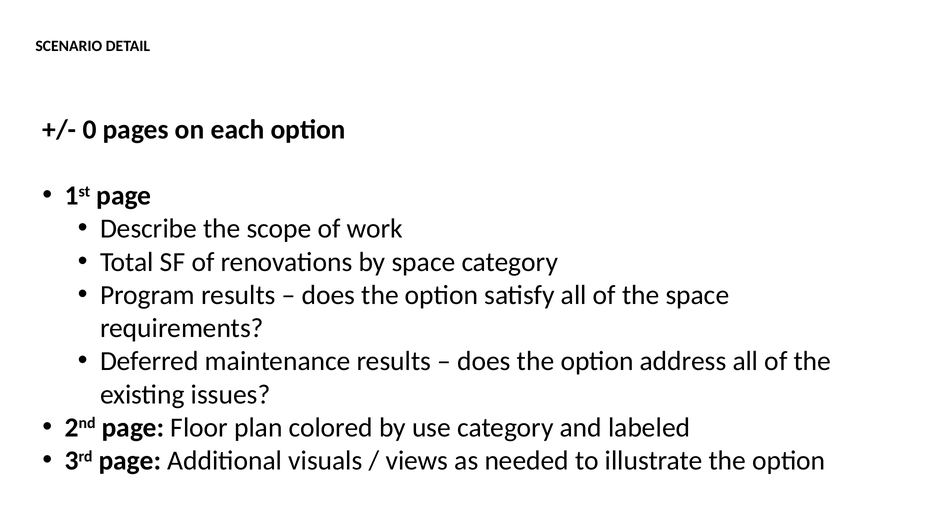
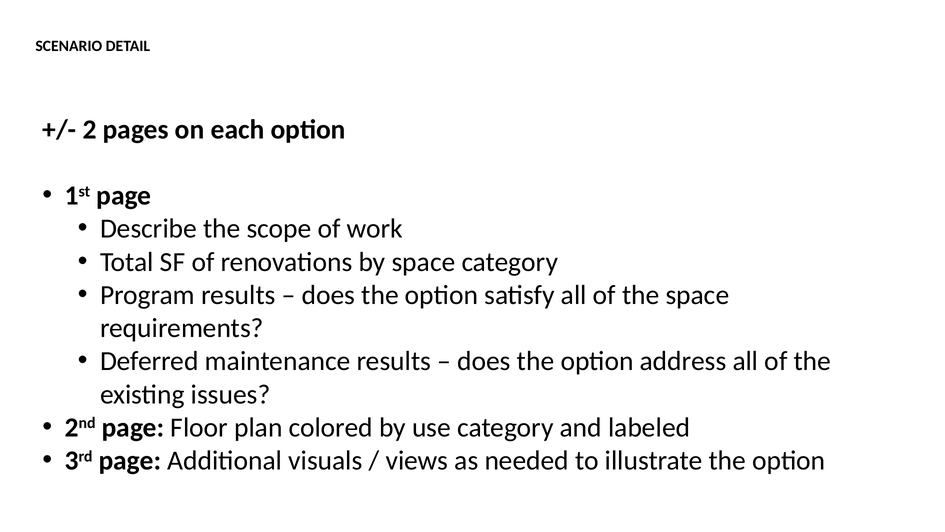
0: 0 -> 2
